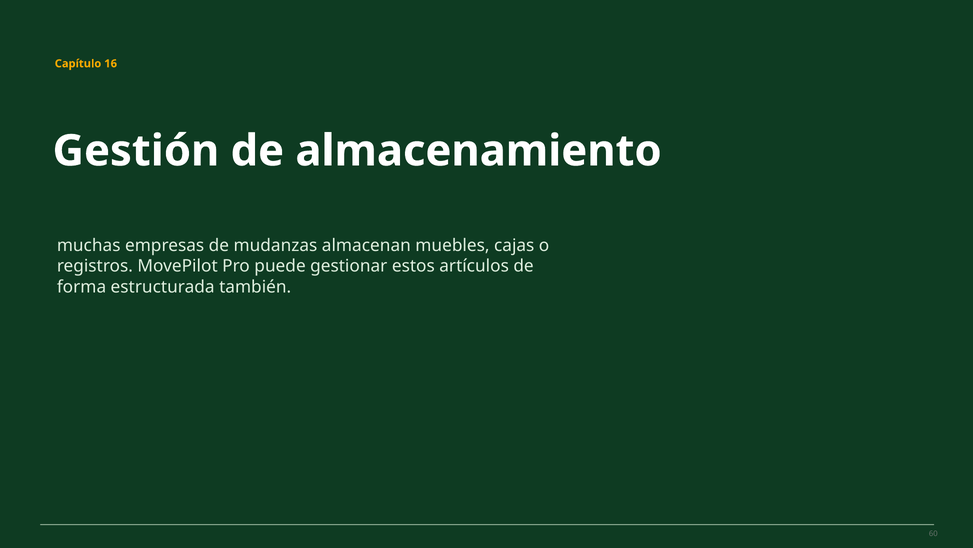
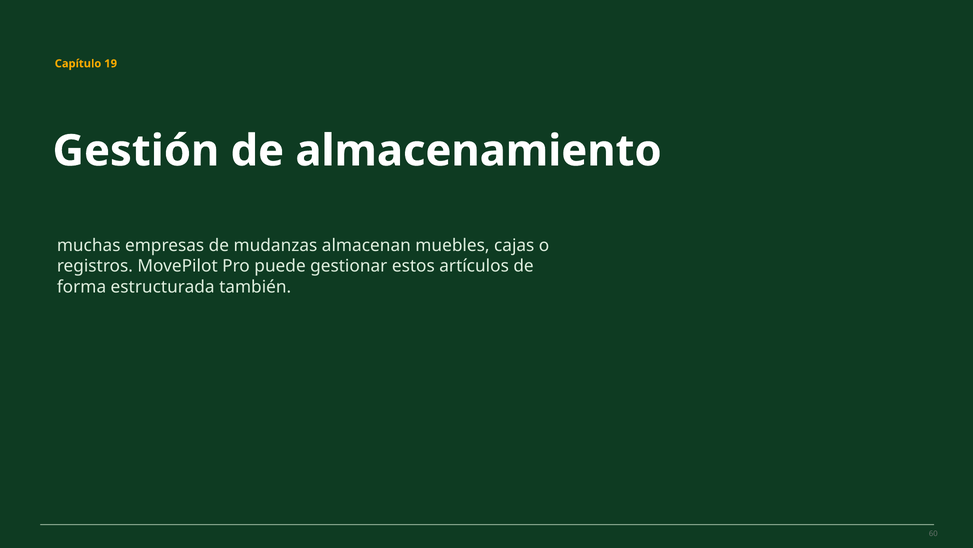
16: 16 -> 19
